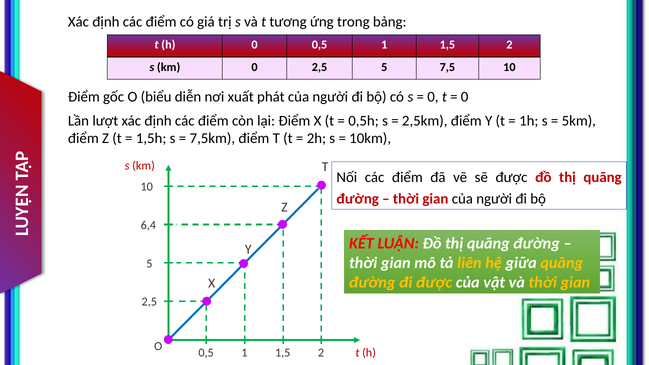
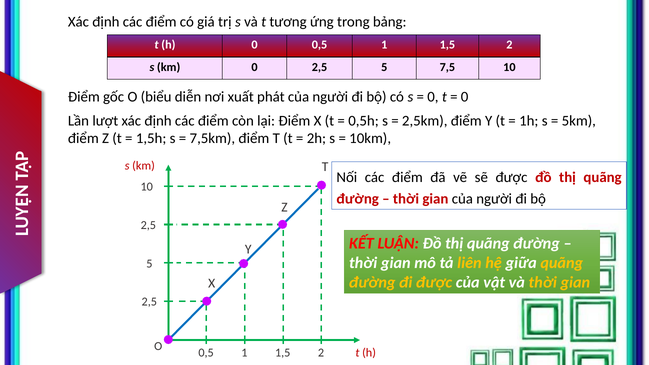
6,4 at (148, 225): 6,4 -> 2,5
